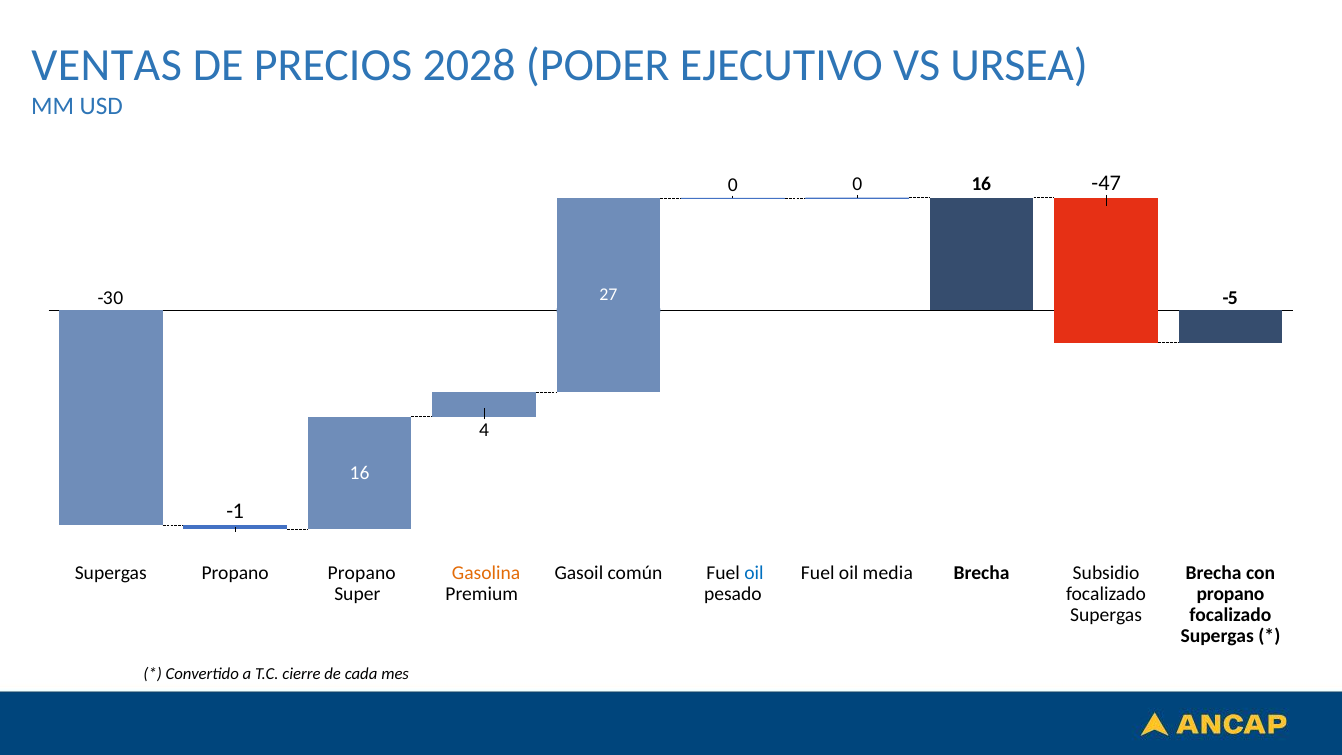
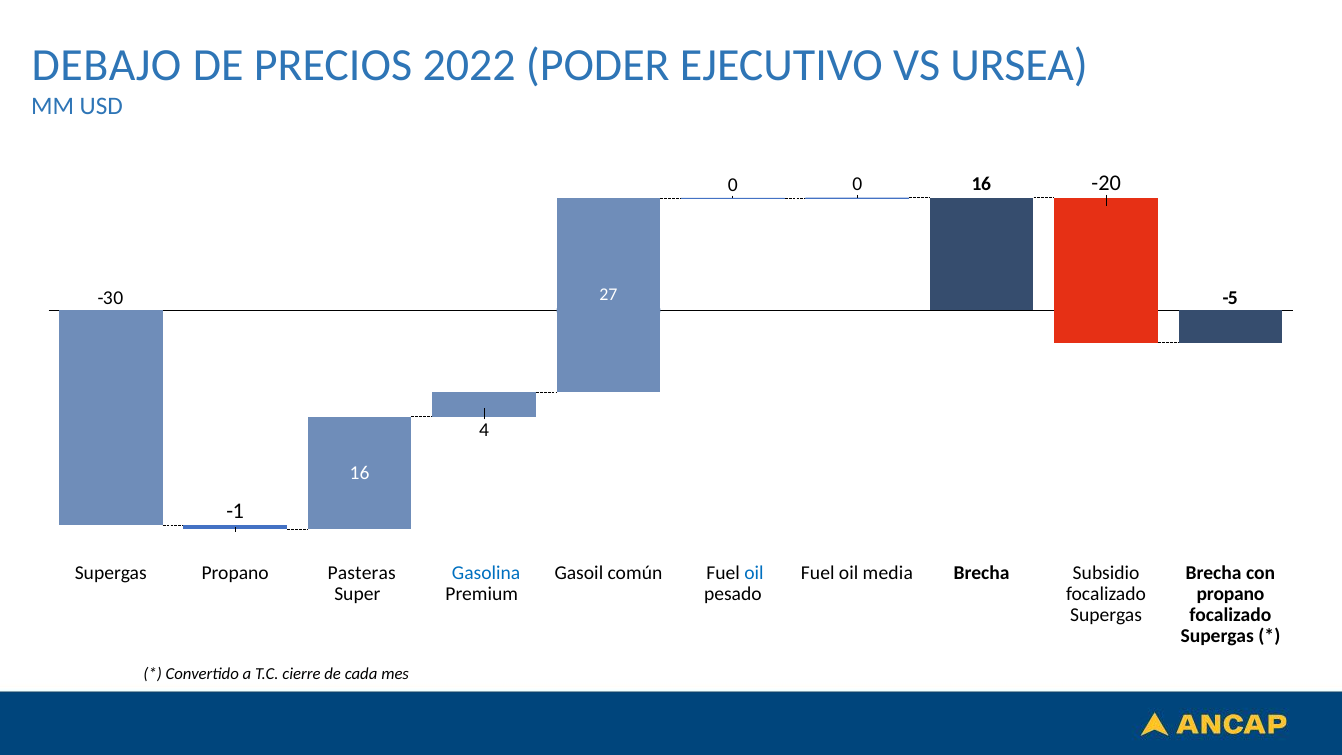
VENTAS: VENTAS -> DEBAJO
2028: 2028 -> 2022
-47: -47 -> -20
Propano at (362, 573): Propano -> Pasteras
Gasolina colour: orange -> blue
